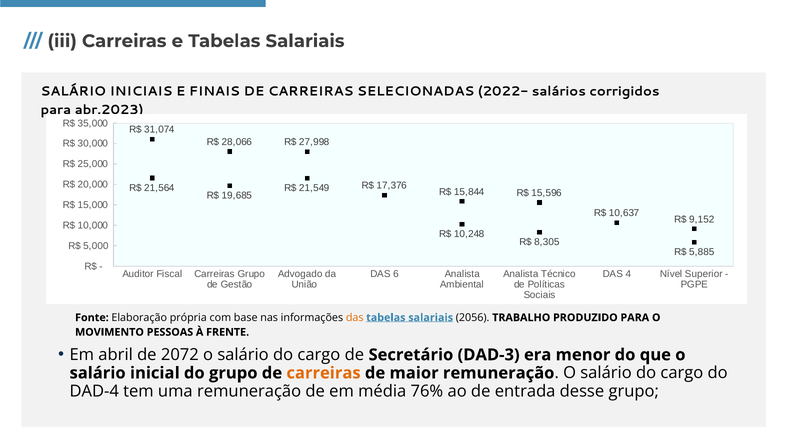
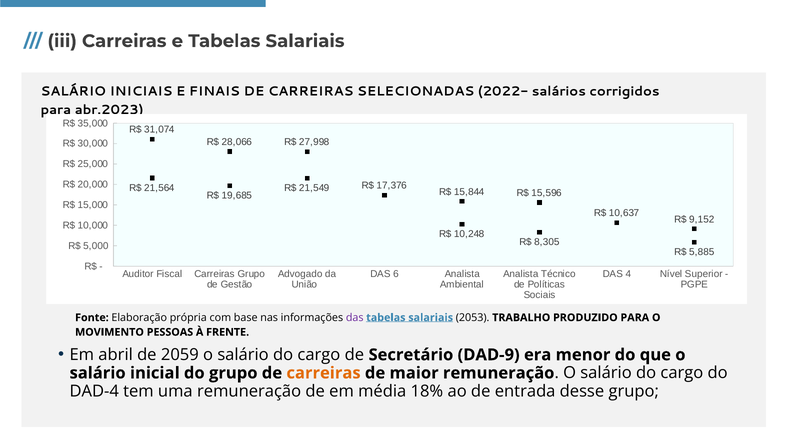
das at (355, 318) colour: orange -> purple
2056: 2056 -> 2053
2072: 2072 -> 2059
DAD-3: DAD-3 -> DAD-9
76%: 76% -> 18%
